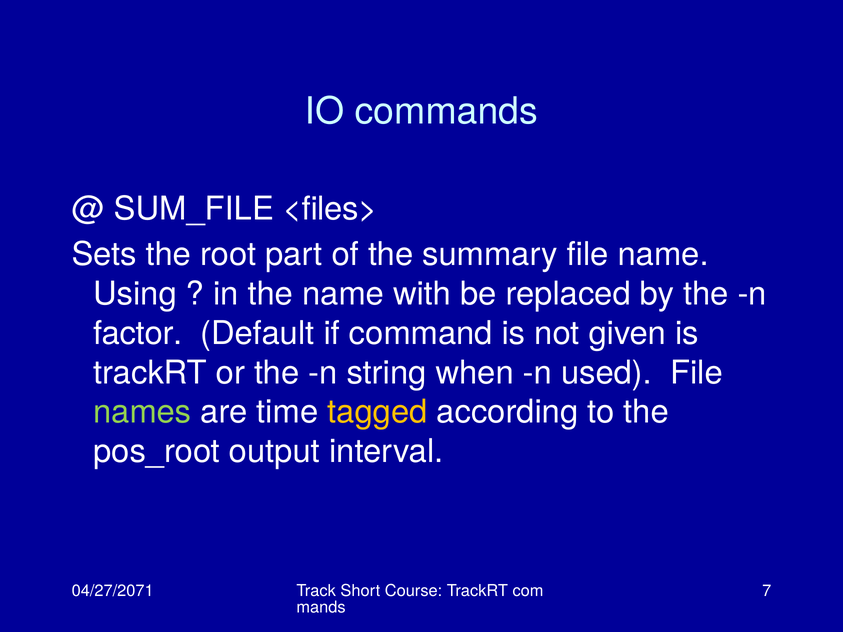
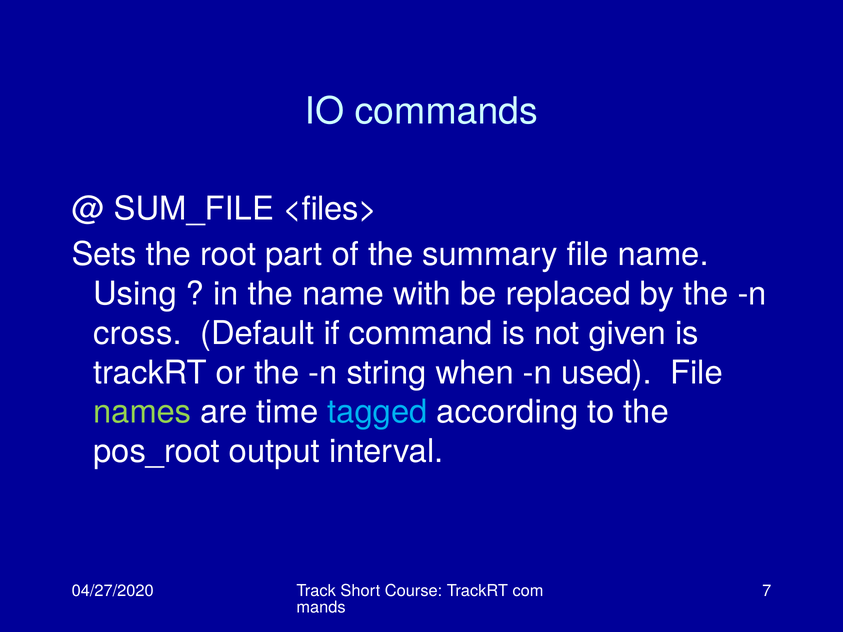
factor: factor -> cross
tagged colour: yellow -> light blue
04/27/2071: 04/27/2071 -> 04/27/2020
